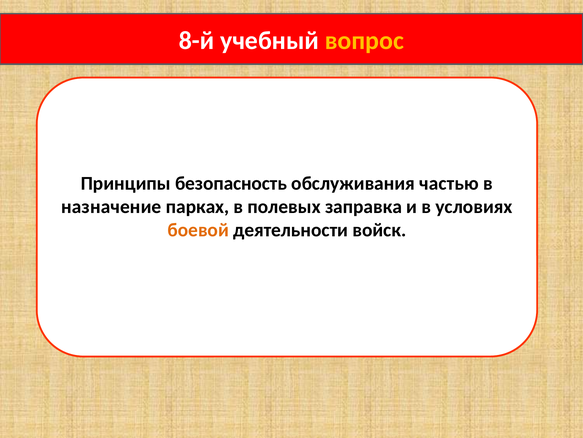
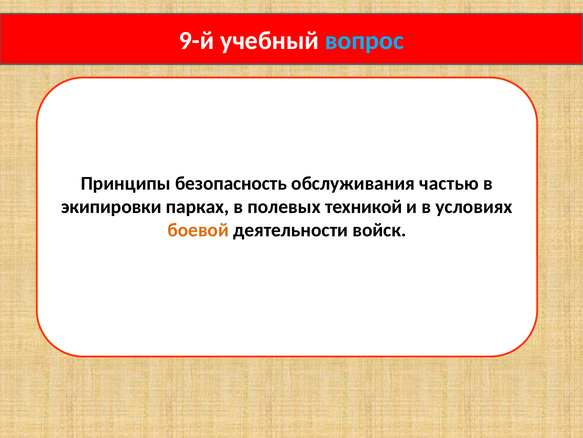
8-й: 8-й -> 9-й
вопрос colour: yellow -> light blue
назначение: назначение -> экипировки
заправка: заправка -> техникой
